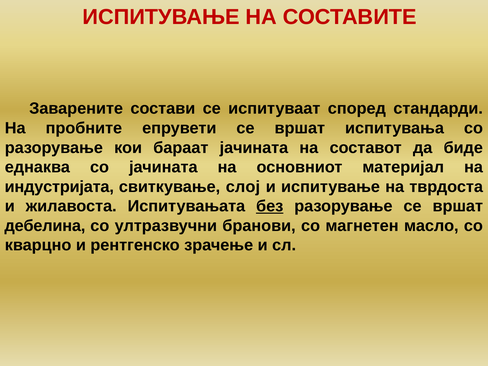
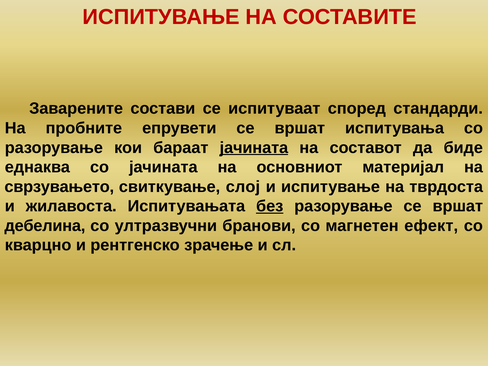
јачината at (254, 148) underline: none -> present
индустријата: индустријата -> сврзувањето
масло: масло -> ефект
